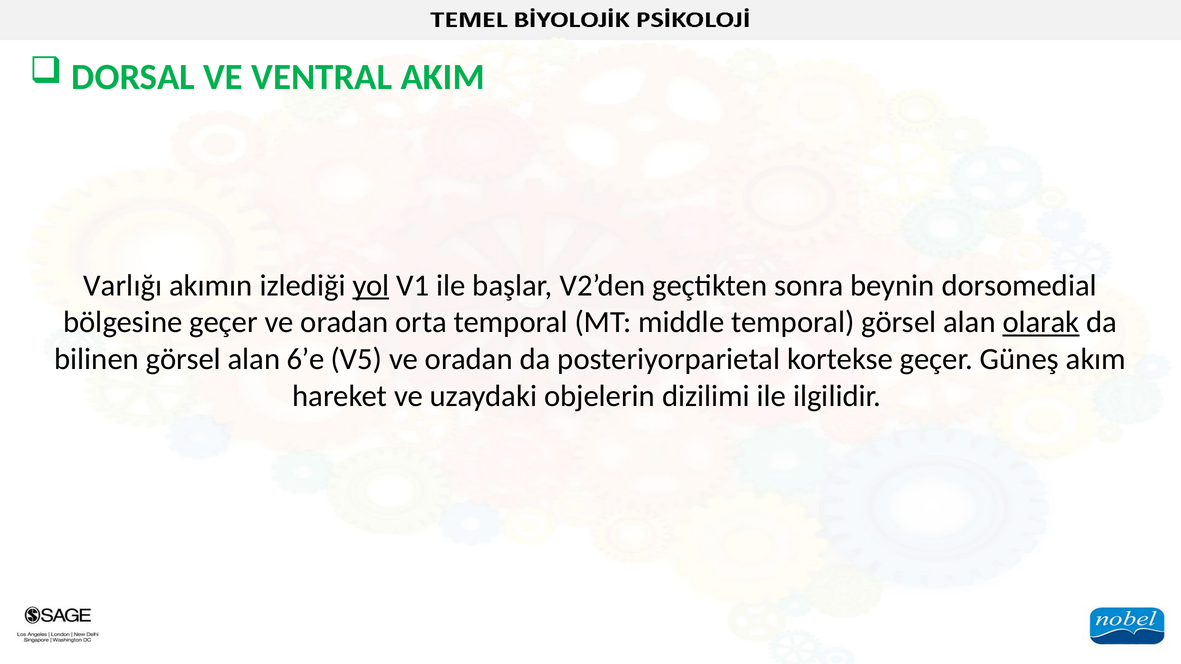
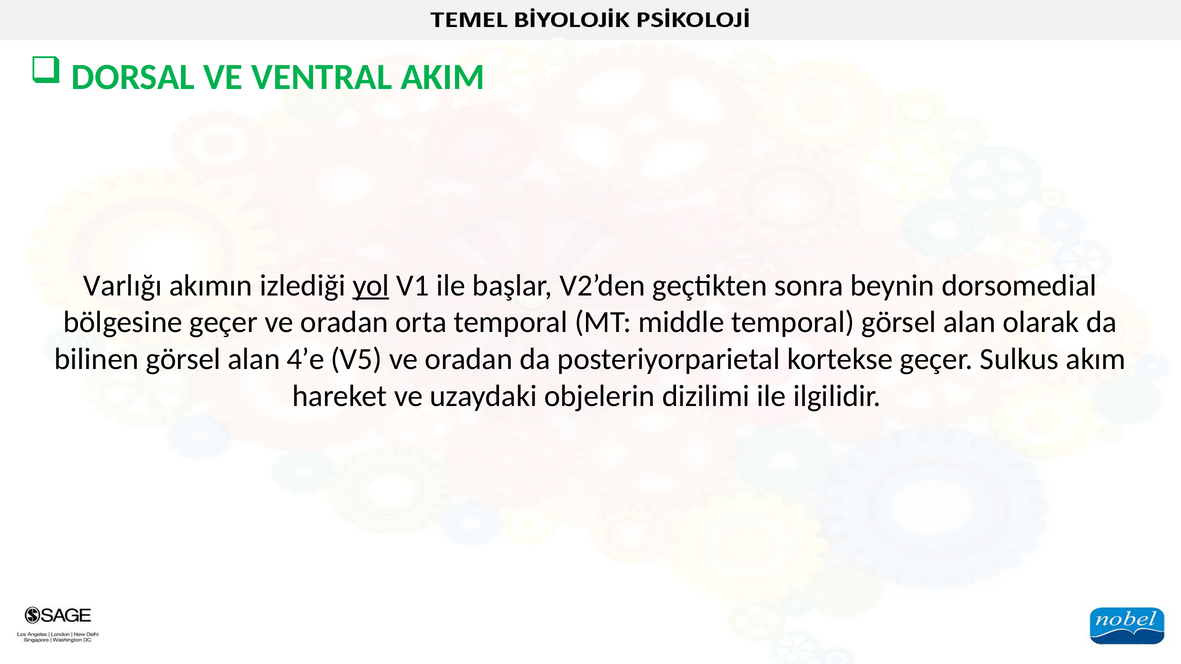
olarak underline: present -> none
6’e: 6’e -> 4’e
Güneş: Güneş -> Sulkus
